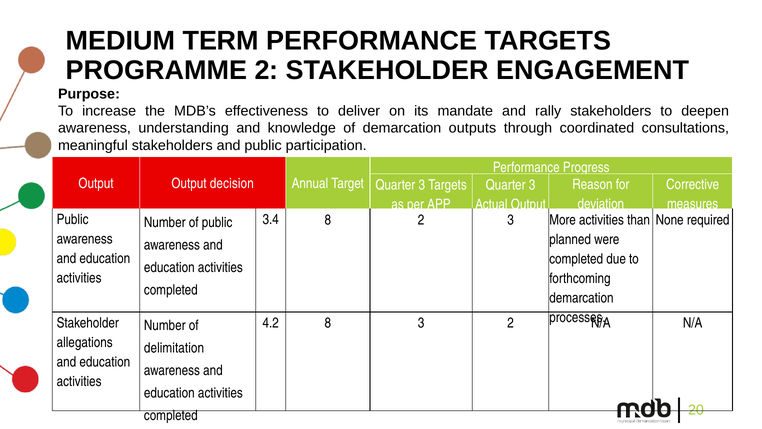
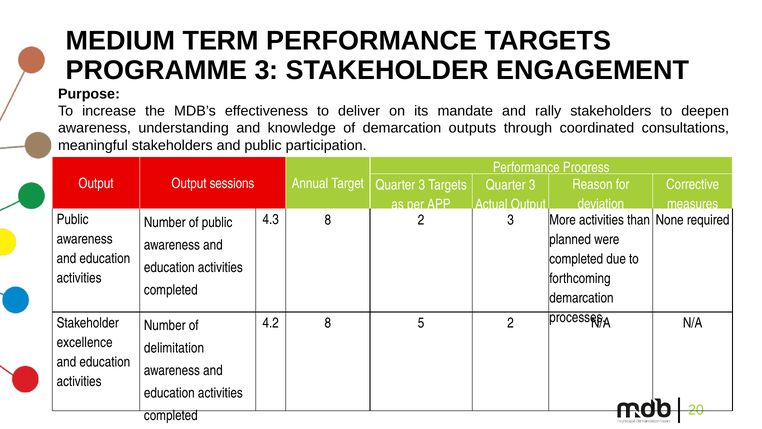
PROGRAMME 2: 2 -> 3
decision: decision -> sessions
3.4: 3.4 -> 4.3
8 3: 3 -> 5
allegations: allegations -> excellence
